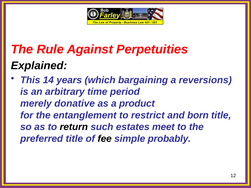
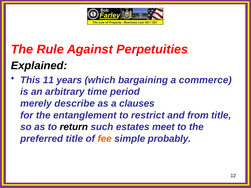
14: 14 -> 11
reversions: reversions -> commerce
donative: donative -> describe
product: product -> clauses
born: born -> from
fee colour: black -> orange
